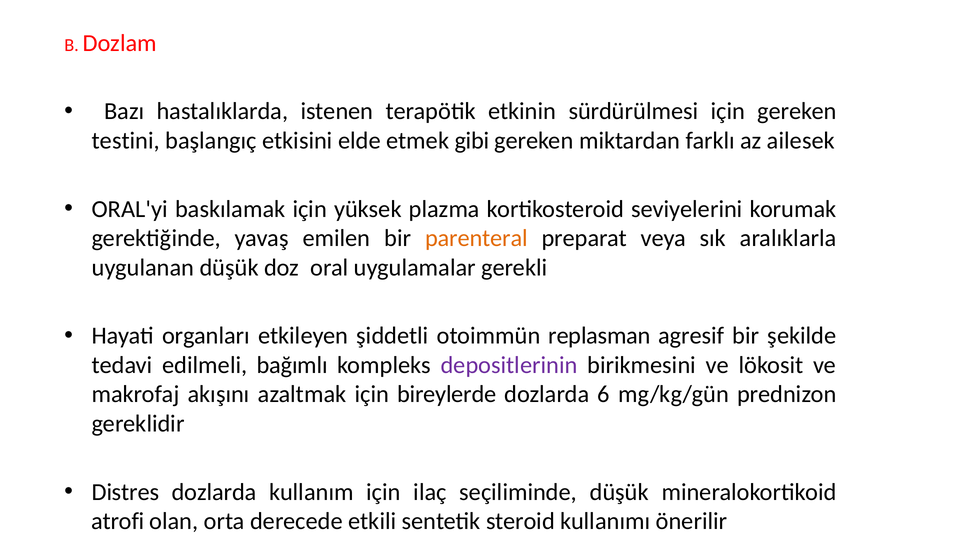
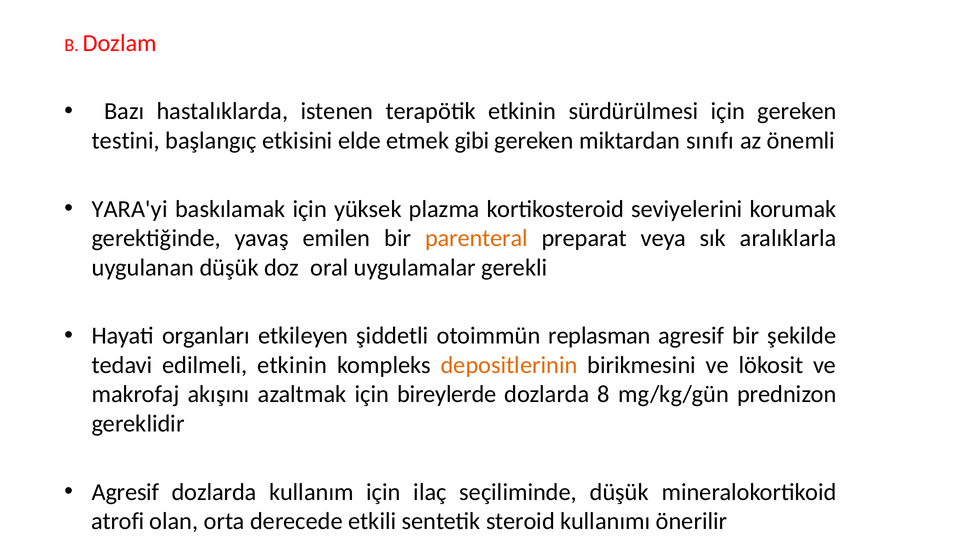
farklı: farklı -> sınıfı
ailesek: ailesek -> önemli
ORAL'yi: ORAL'yi -> YARA'yi
edilmeli bağımlı: bağımlı -> etkinin
depositlerinin colour: purple -> orange
6: 6 -> 8
Distres at (125, 492): Distres -> Agresif
